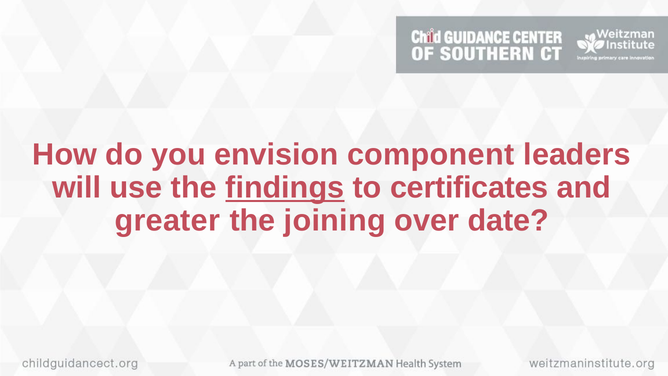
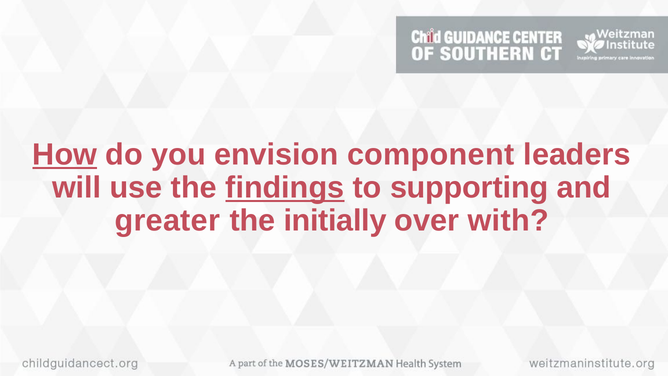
How underline: none -> present
certificates: certificates -> supporting
joining: joining -> initially
date: date -> with
